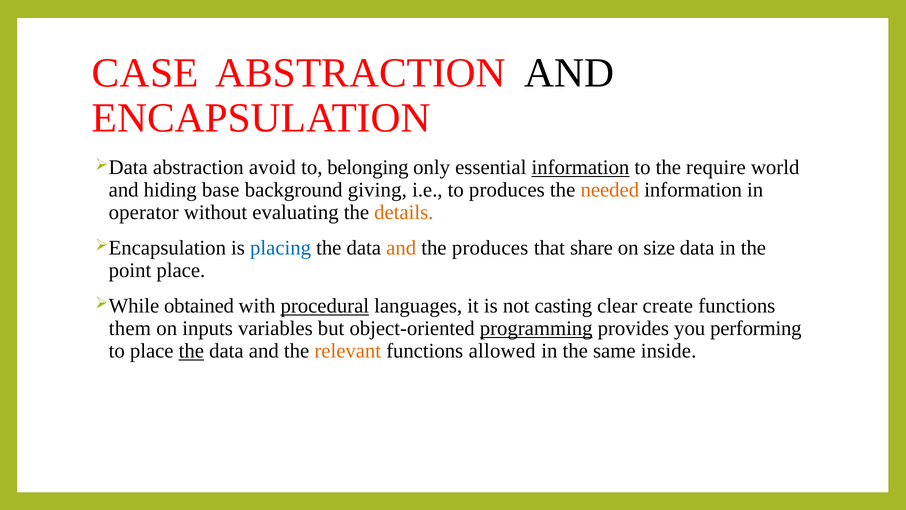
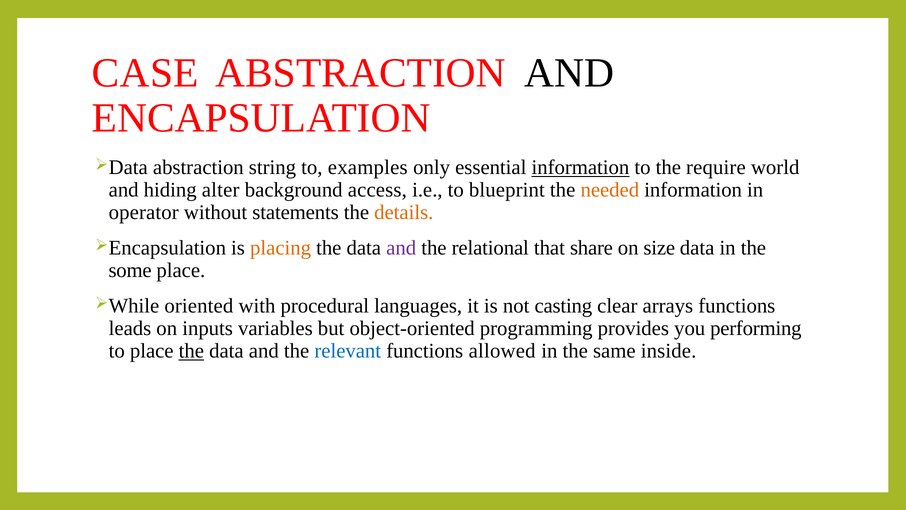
avoid: avoid -> string
belonging: belonging -> examples
base: base -> alter
giving: giving -> access
to produces: produces -> blueprint
evaluating: evaluating -> statements
placing colour: blue -> orange
and at (401, 248) colour: orange -> purple
the produces: produces -> relational
point: point -> some
obtained: obtained -> oriented
procedural underline: present -> none
create: create -> arrays
them: them -> leads
programming underline: present -> none
relevant colour: orange -> blue
